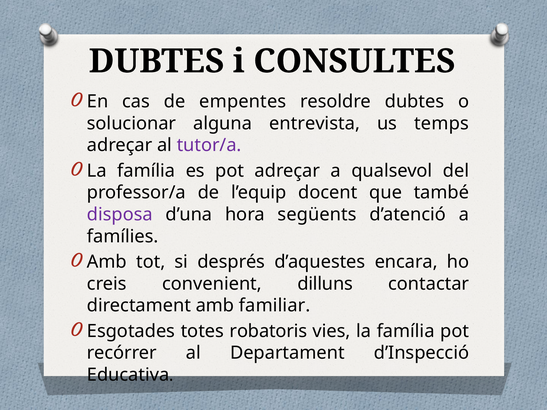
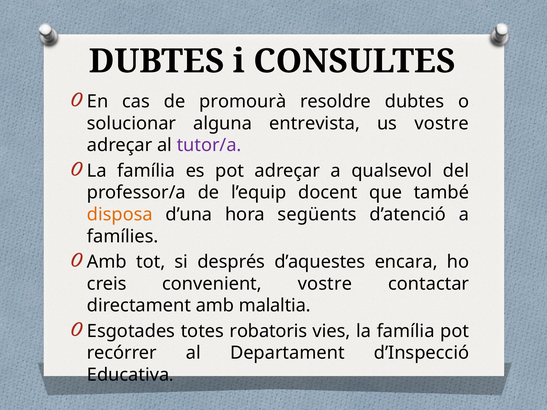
empentes: empentes -> promourà
us temps: temps -> vostre
disposa colour: purple -> orange
convenient dilluns: dilluns -> vostre
familiar: familiar -> malaltia
